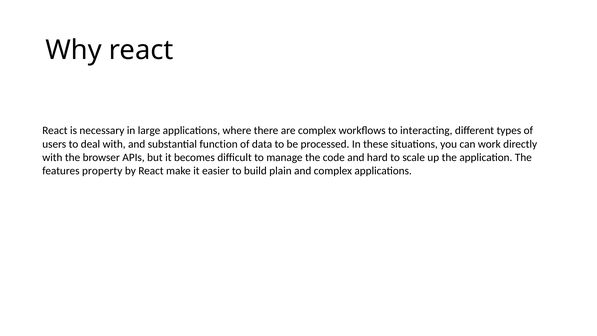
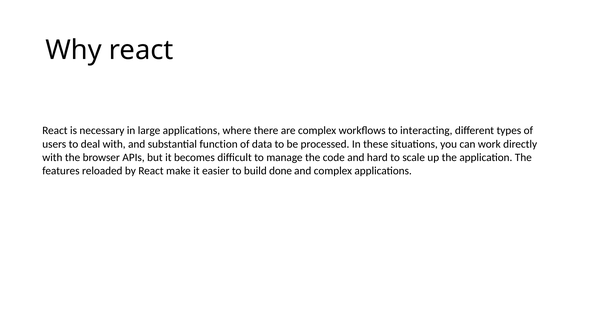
property: property -> reloaded
plain: plain -> done
